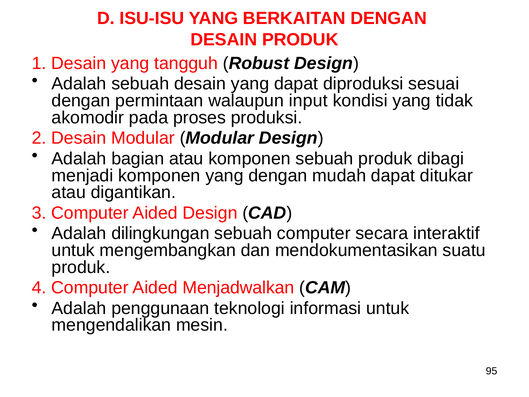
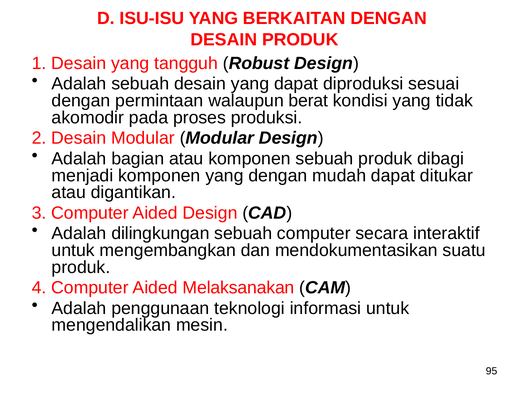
input: input -> berat
Menjadwalkan: Menjadwalkan -> Melaksanakan
